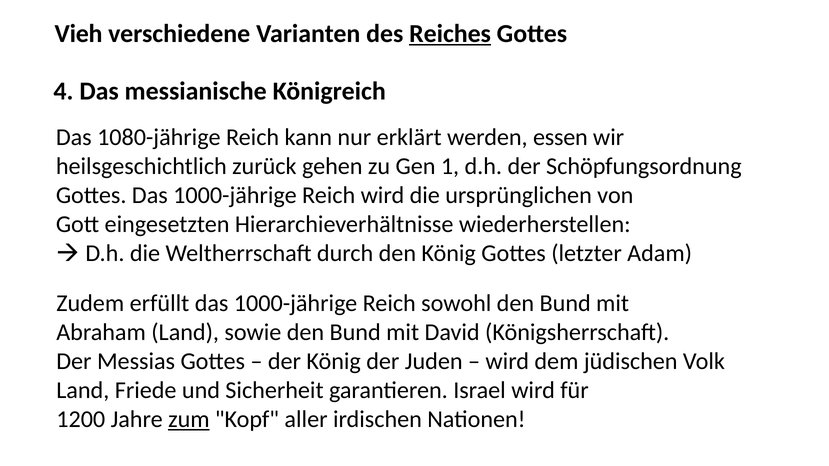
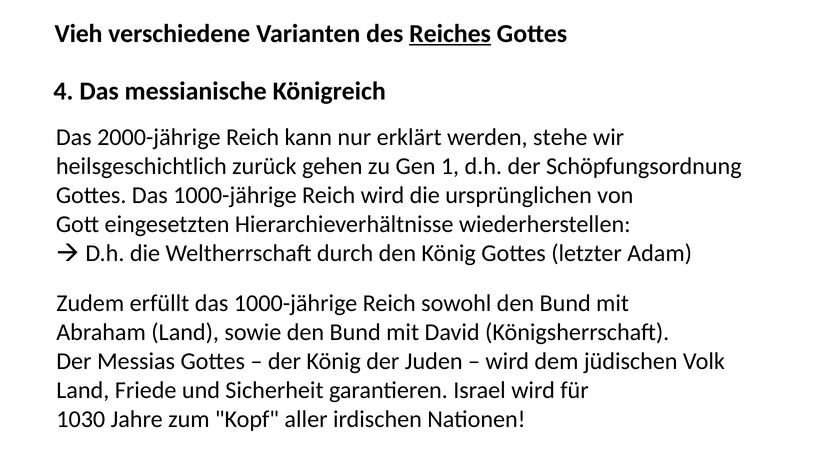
1080-jährige: 1080-jährige -> 2000-jährige
essen: essen -> stehe
1200: 1200 -> 1030
zum underline: present -> none
